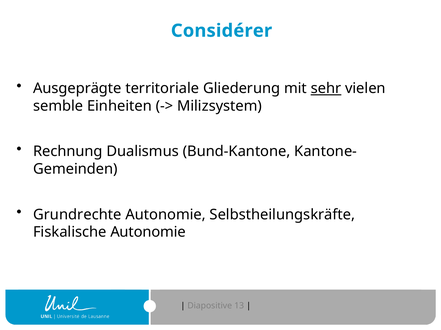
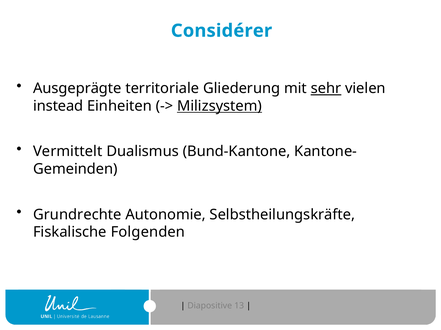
semble: semble -> instead
Milizsystem underline: none -> present
Rechnung: Rechnung -> Vermittelt
Fiskalische Autonomie: Autonomie -> Folgenden
